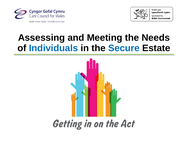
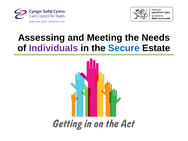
Individuals colour: blue -> purple
